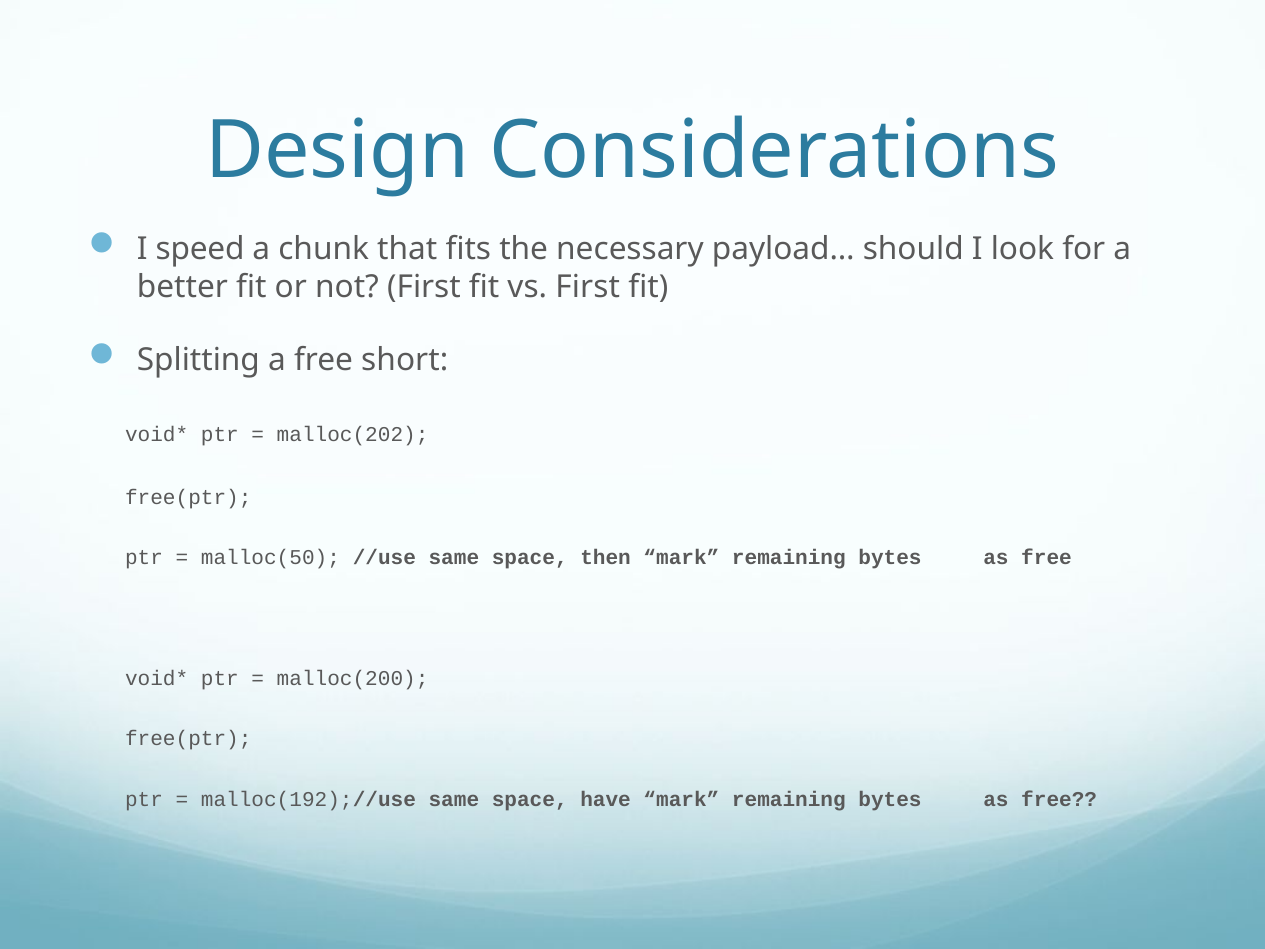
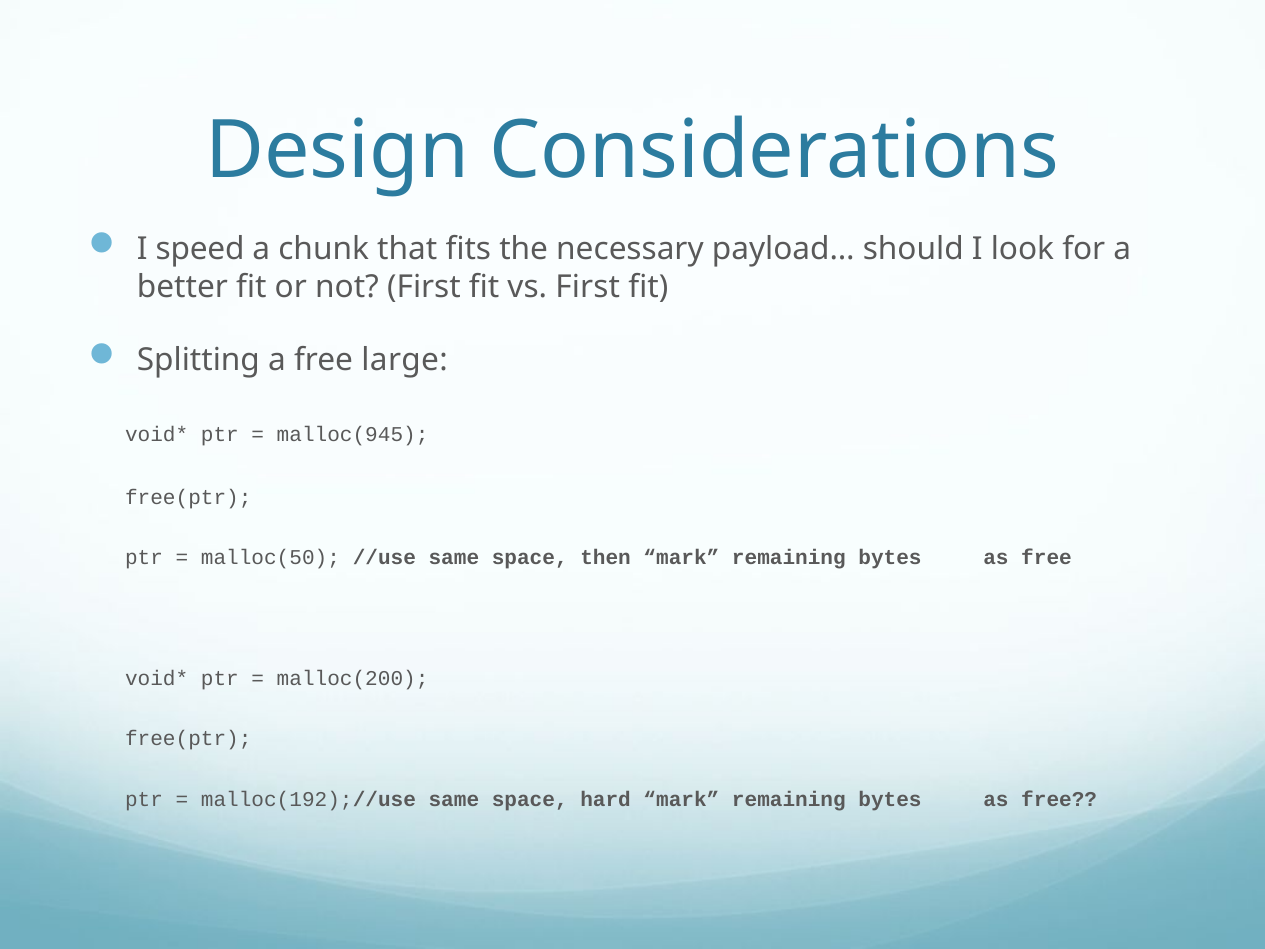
short: short -> large
malloc(202: malloc(202 -> malloc(945
have: have -> hard
